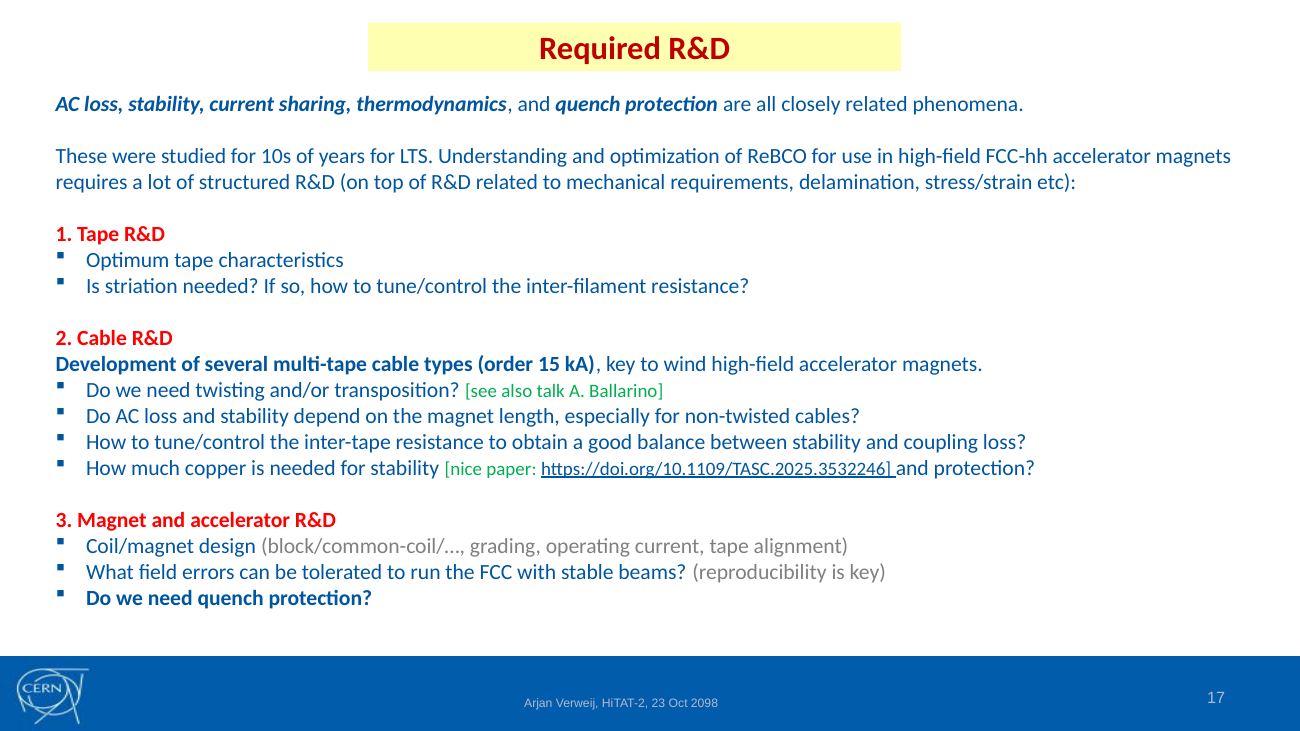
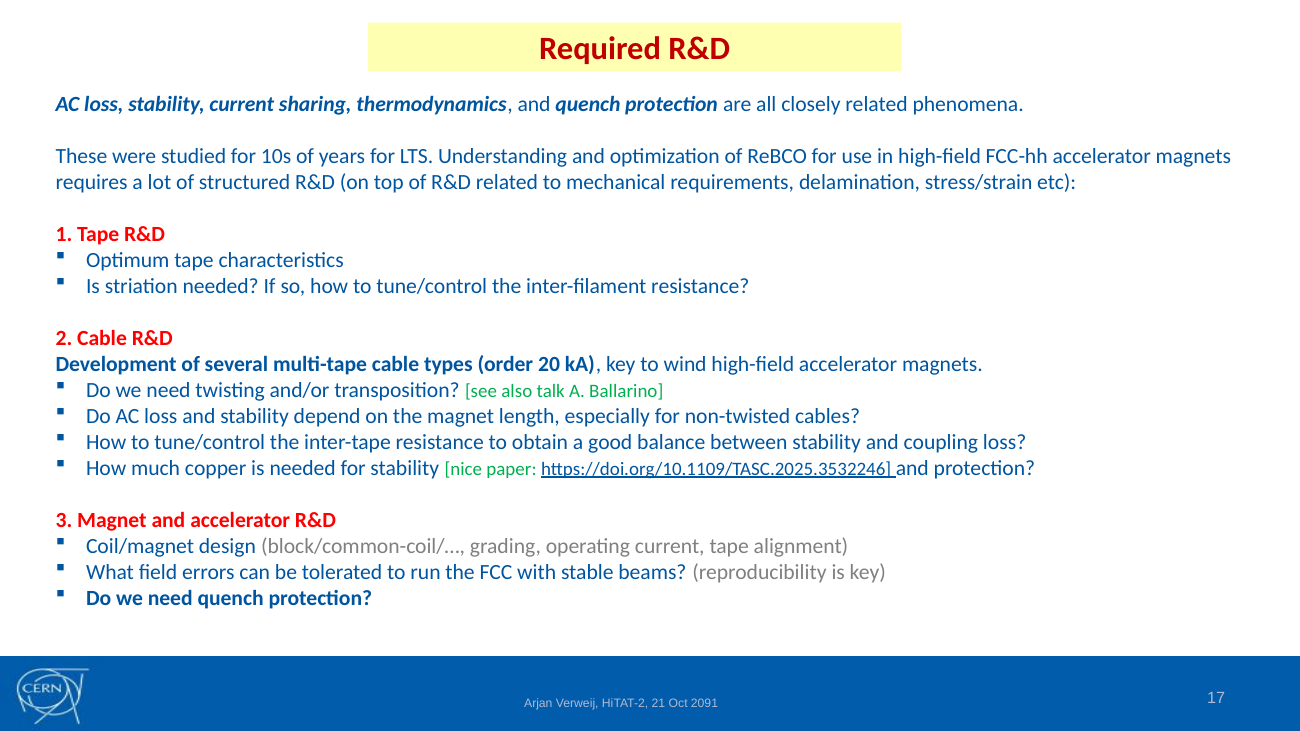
15: 15 -> 20
23: 23 -> 21
2098: 2098 -> 2091
